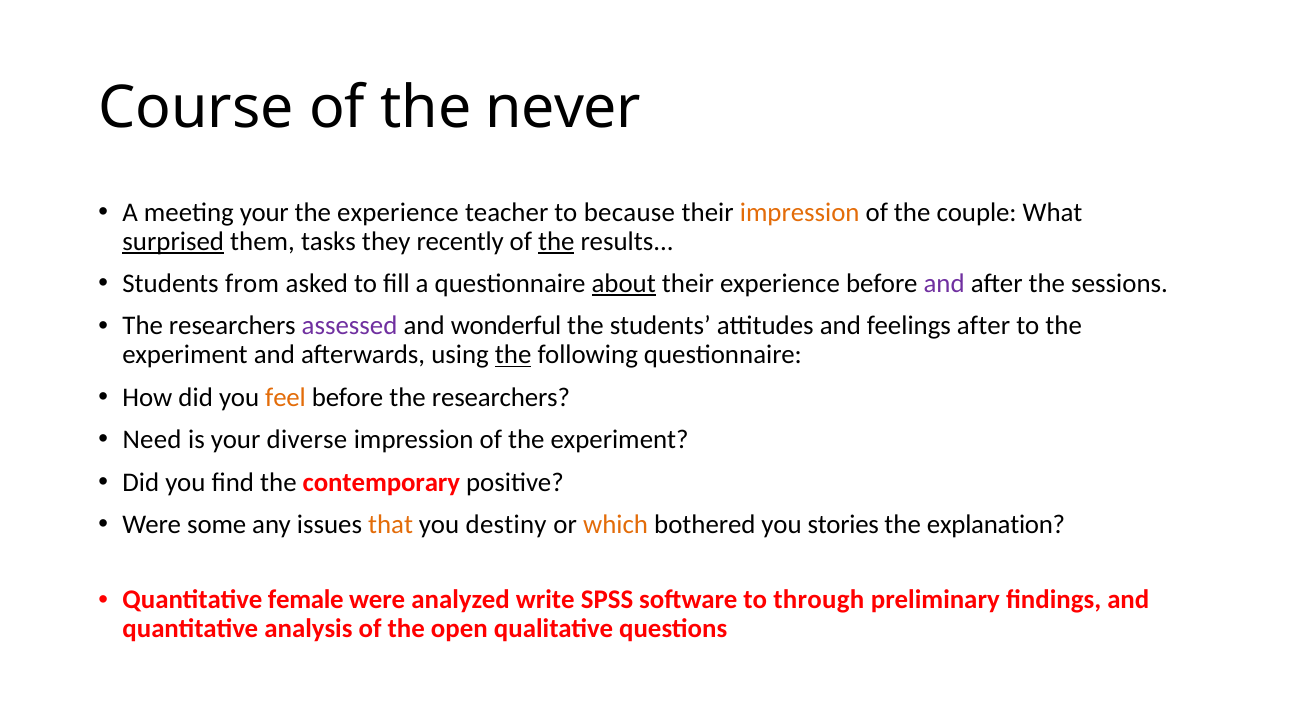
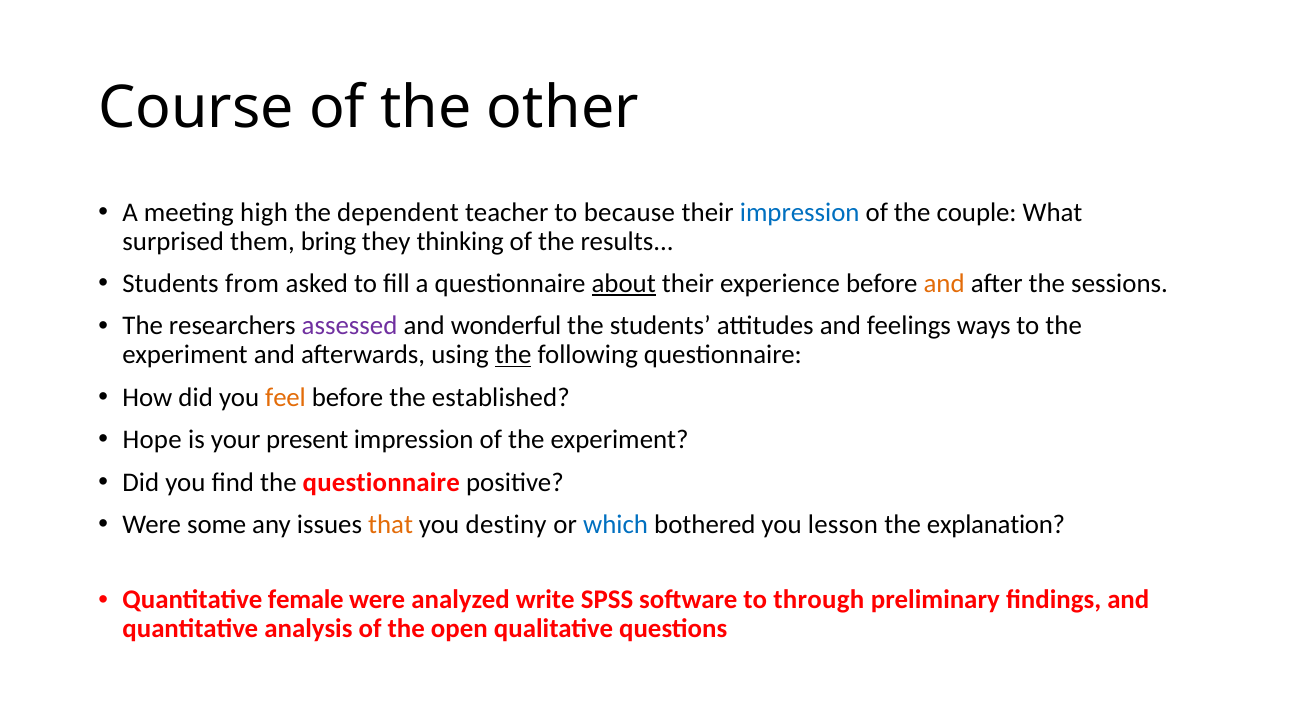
never: never -> other
meeting your: your -> high
the experience: experience -> dependent
impression at (800, 212) colour: orange -> blue
surprised underline: present -> none
tasks: tasks -> bring
recently: recently -> thinking
the at (556, 241) underline: present -> none
and at (944, 284) colour: purple -> orange
feelings after: after -> ways
before the researchers: researchers -> established
Need: Need -> Hope
diverse: diverse -> present
the contemporary: contemporary -> questionnaire
which colour: orange -> blue
stories: stories -> lesson
